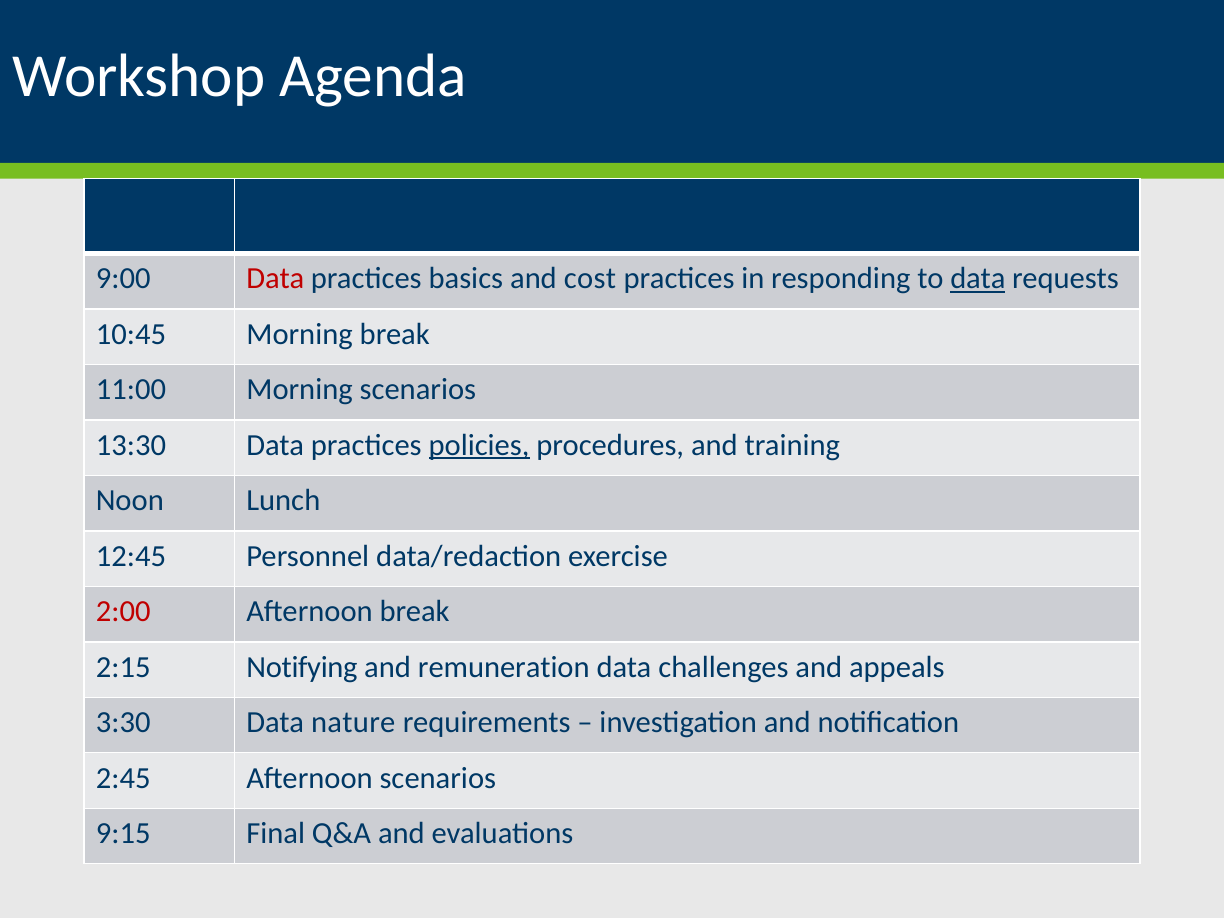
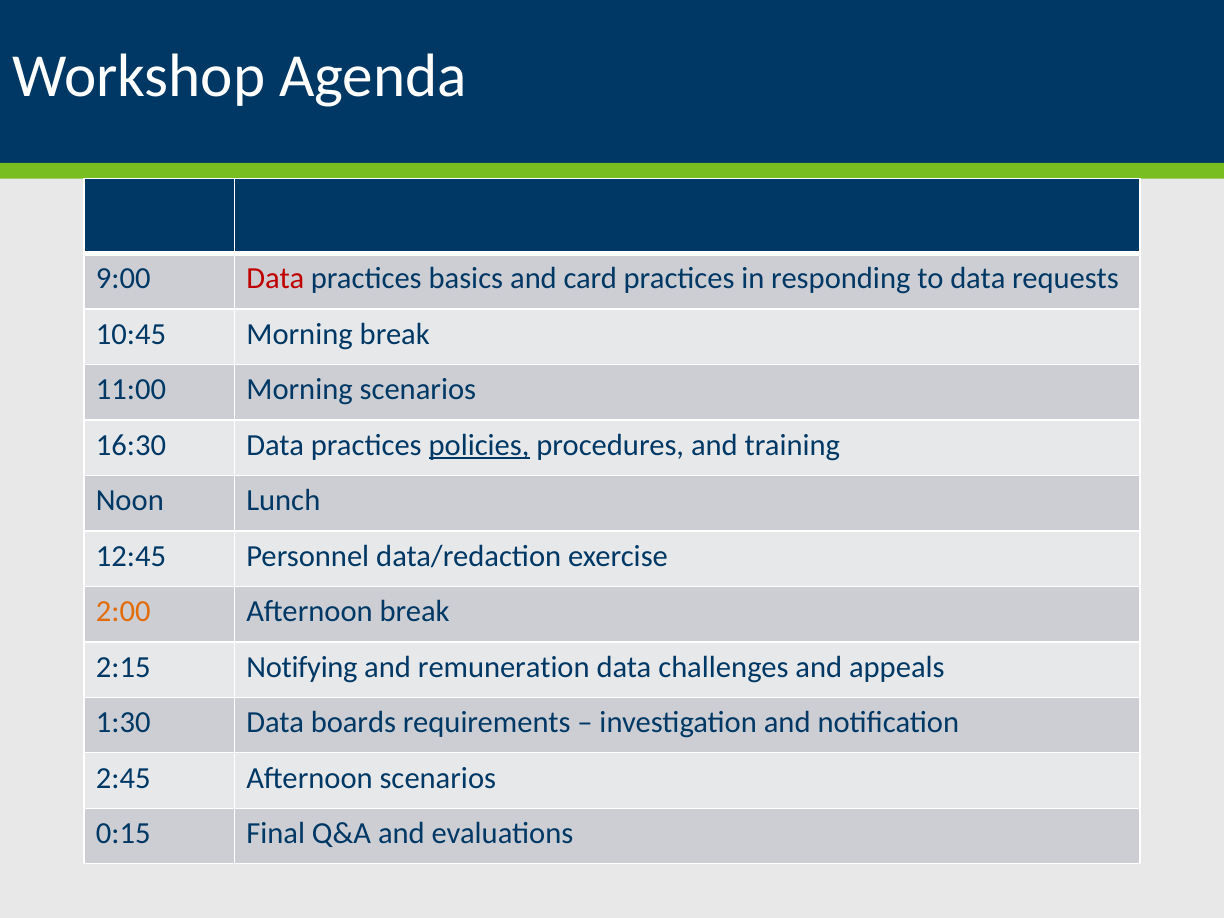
cost: cost -> card
data at (978, 279) underline: present -> none
13:30: 13:30 -> 16:30
2:00 colour: red -> orange
3:30: 3:30 -> 1:30
nature: nature -> boards
9:15: 9:15 -> 0:15
